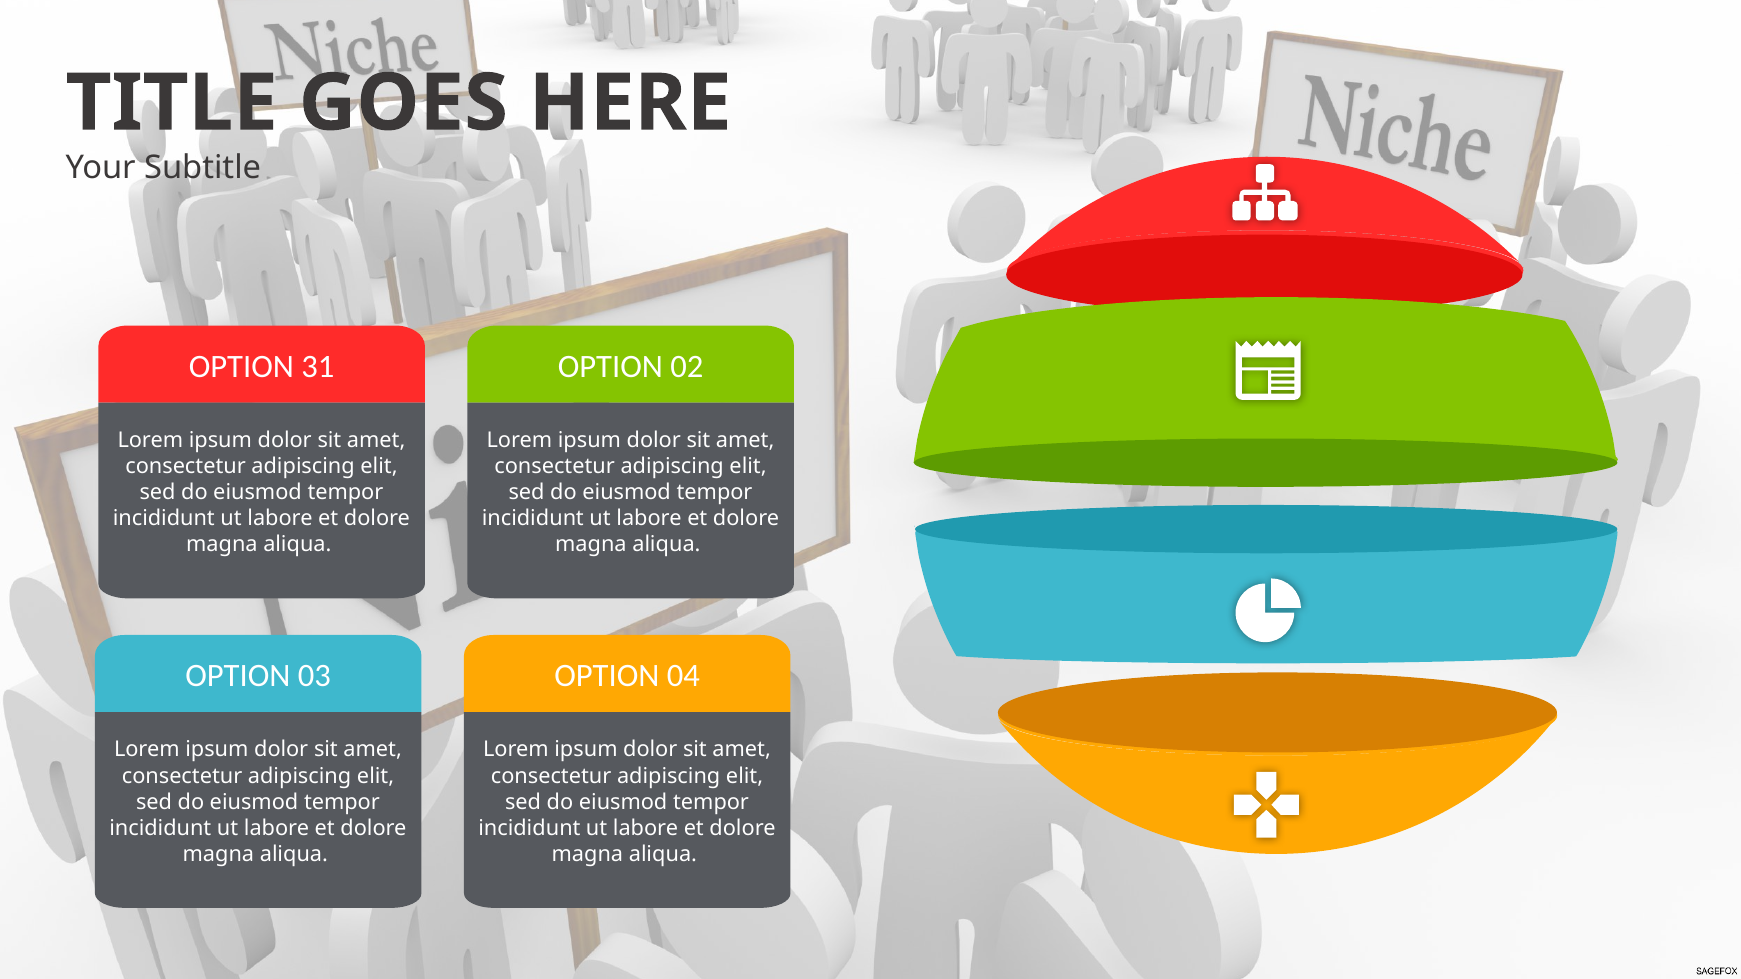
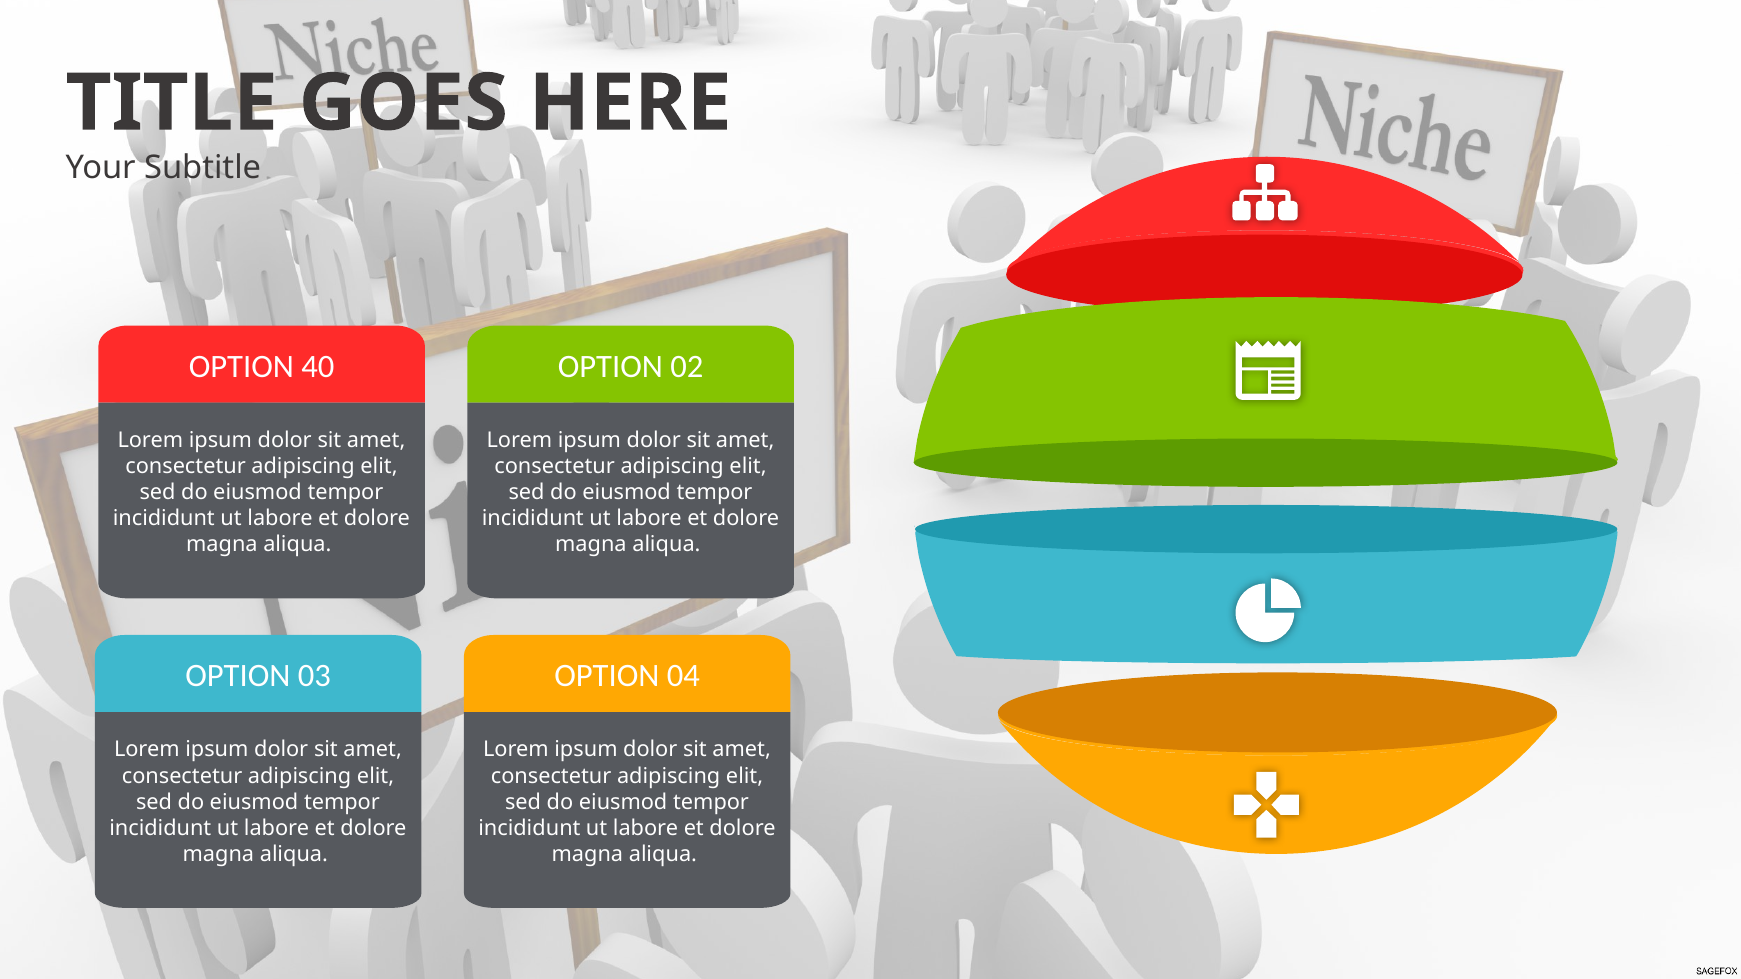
31: 31 -> 40
